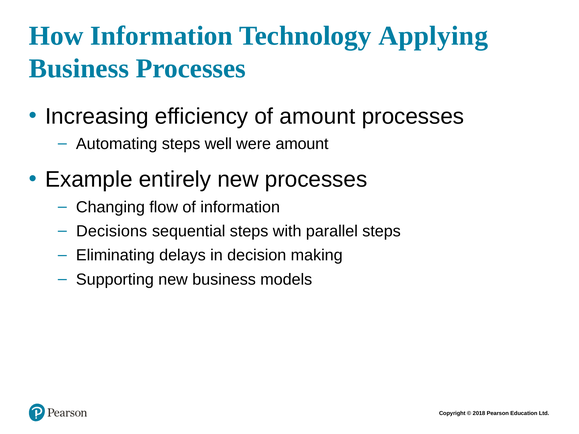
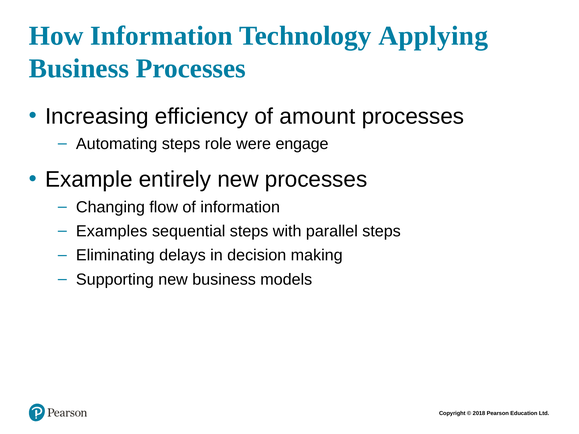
well: well -> role
were amount: amount -> engage
Decisions: Decisions -> Examples
